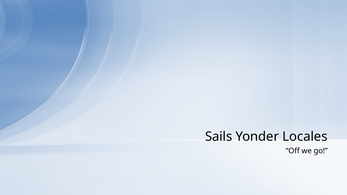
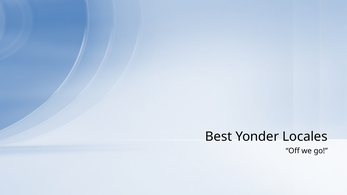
Sails: Sails -> Best
